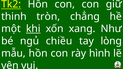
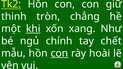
chiều: chiều -> chính
lòng: lòng -> chết
con at (59, 53) underline: none -> present
hình: hình -> hoài
